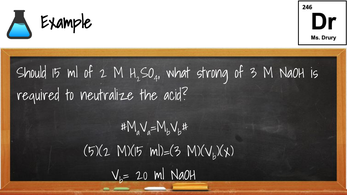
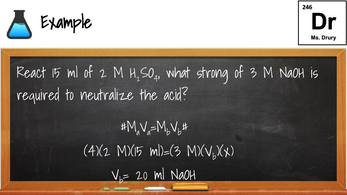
Should: Should -> React
5)(2: 5)(2 -> 4)(2
